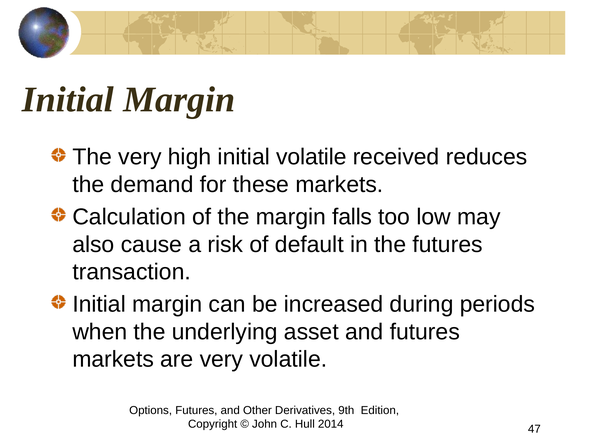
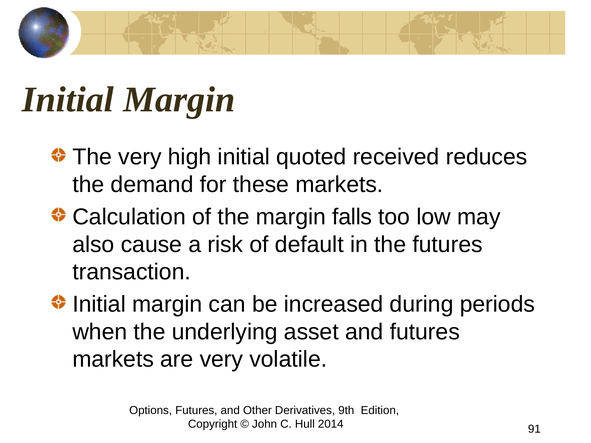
initial volatile: volatile -> quoted
47: 47 -> 91
